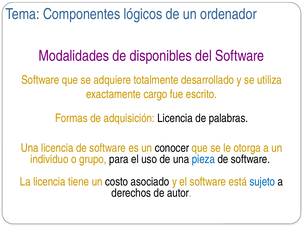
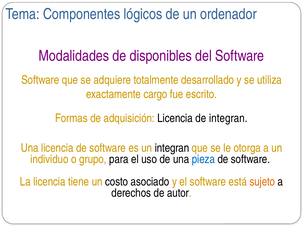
de palabras: palabras -> integran
un conocer: conocer -> integran
sujeto colour: blue -> orange
